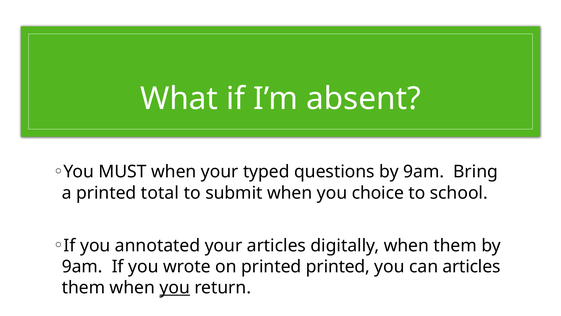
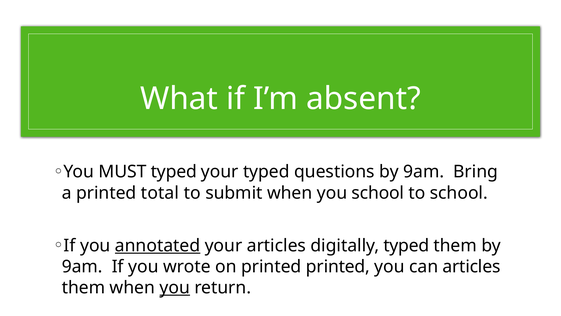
MUST when: when -> typed
you choice: choice -> school
annotated underline: none -> present
digitally when: when -> typed
